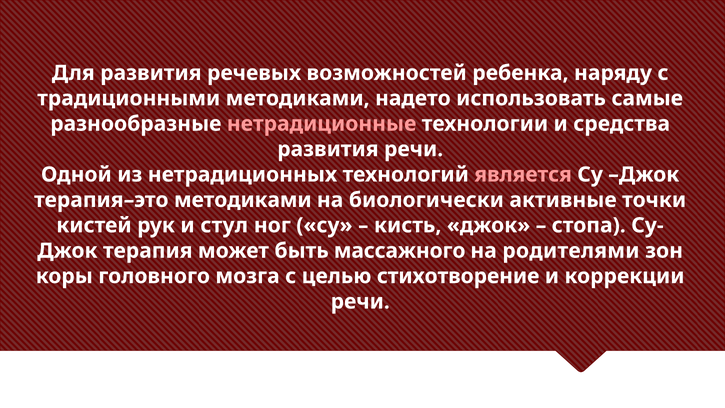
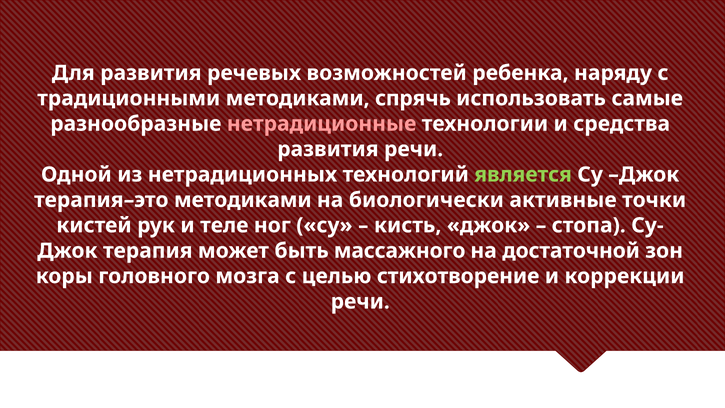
надето: надето -> спрячь
является colour: pink -> light green
стул: стул -> теле
родителями: родителями -> достаточной
